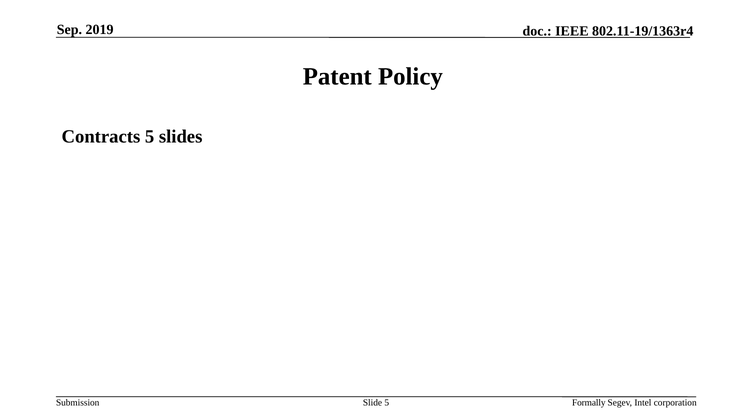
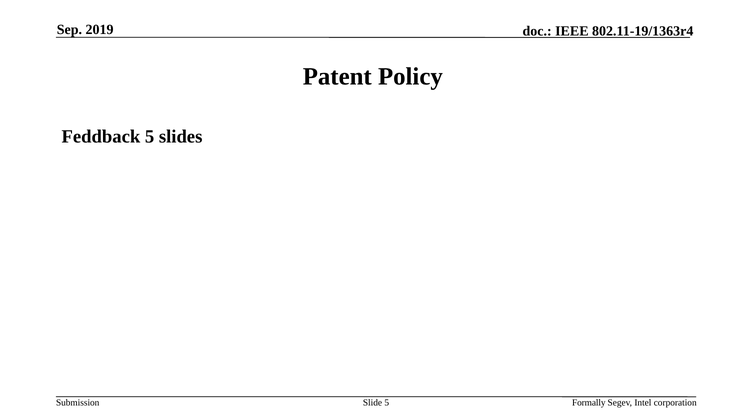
Contracts: Contracts -> Feddback
